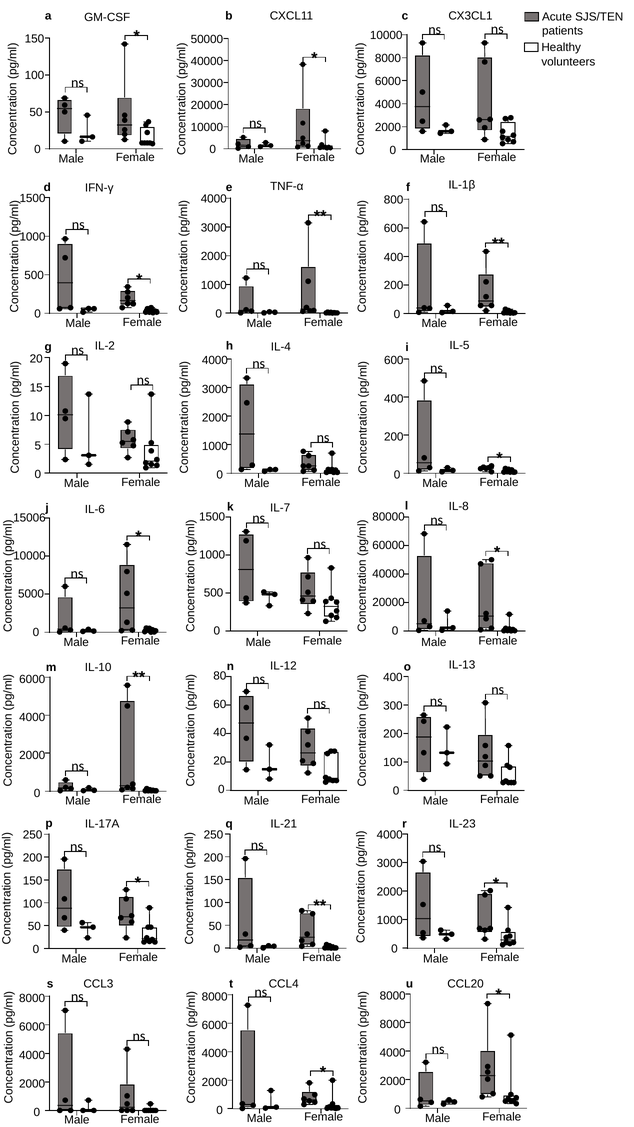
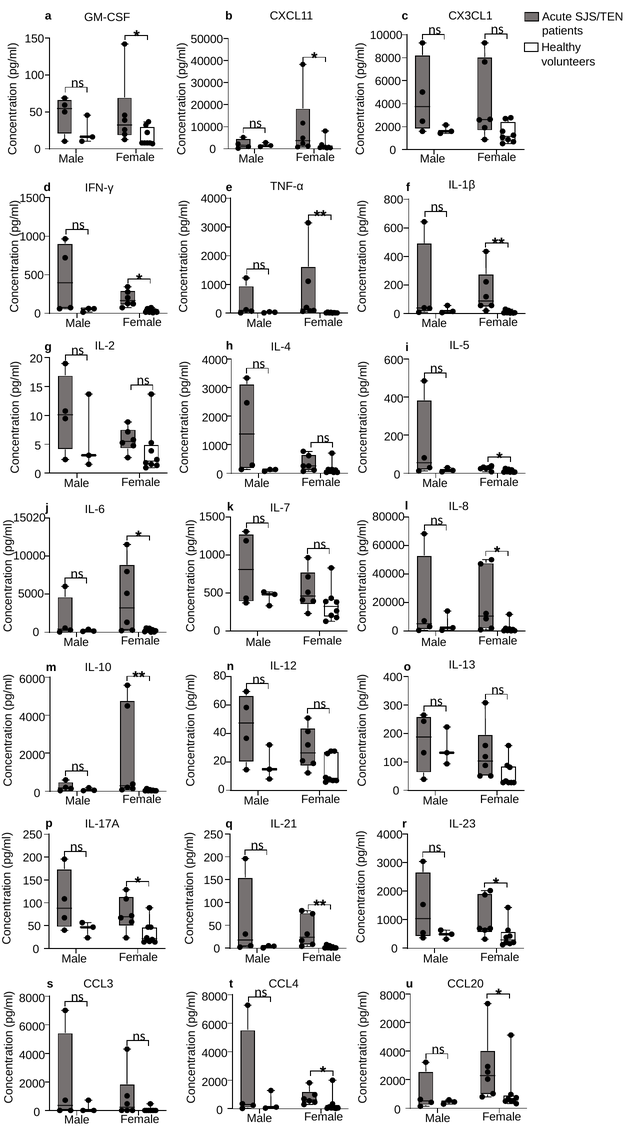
15006: 15006 -> 15020
8000 at (393, 1025): 8000 -> 2000
